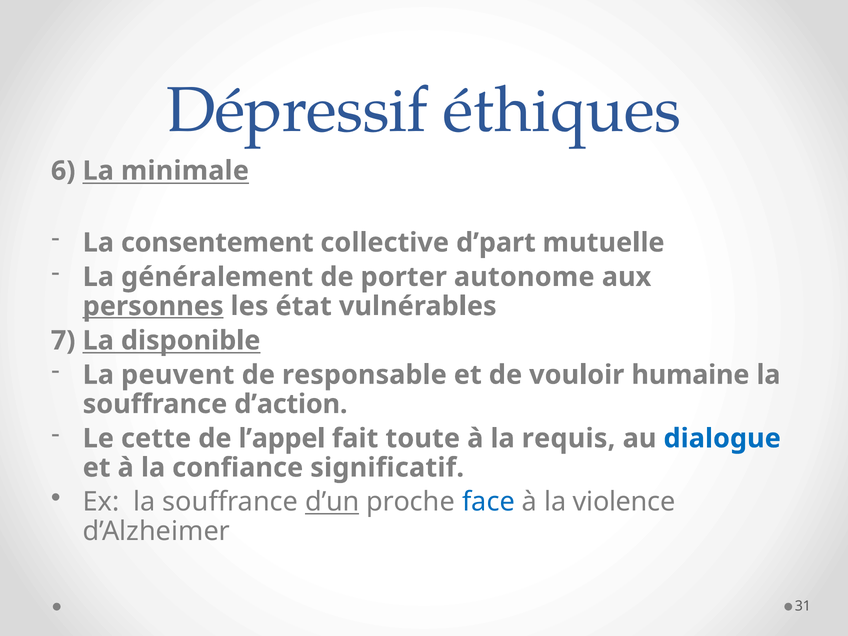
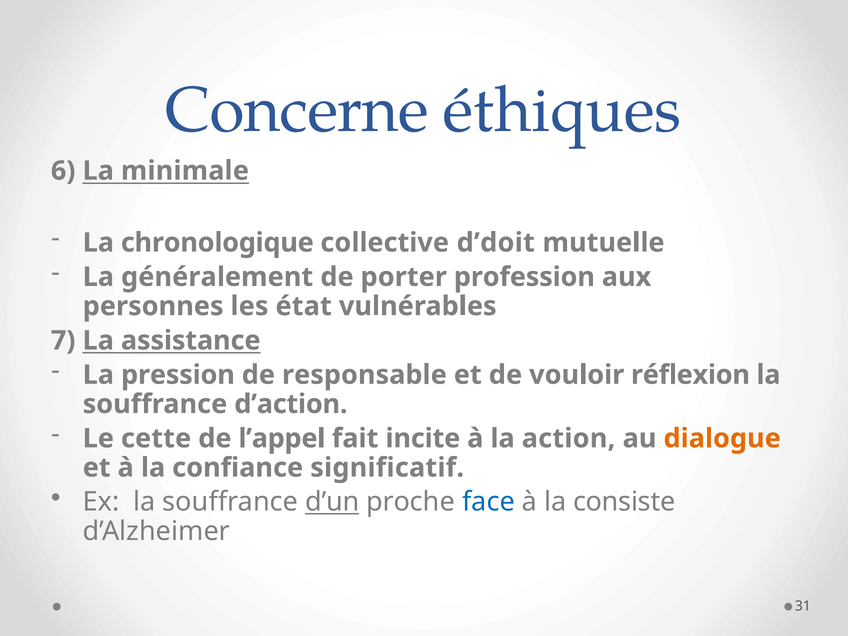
Dépressif: Dépressif -> Concerne
consentement: consentement -> chronologique
d’part: d’part -> d’doit
autonome: autonome -> profession
personnes underline: present -> none
disponible: disponible -> assistance
peuvent: peuvent -> pression
humaine: humaine -> réflexion
toute: toute -> incite
requis: requis -> action
dialogue colour: blue -> orange
violence: violence -> consiste
